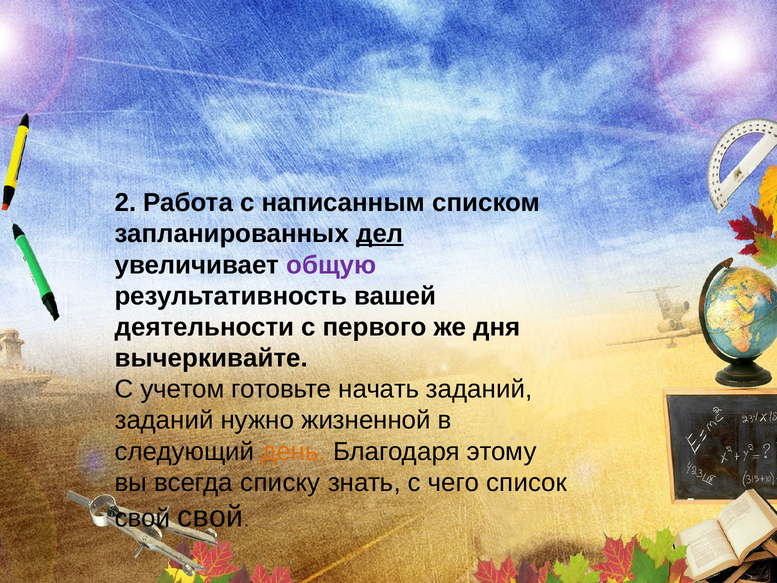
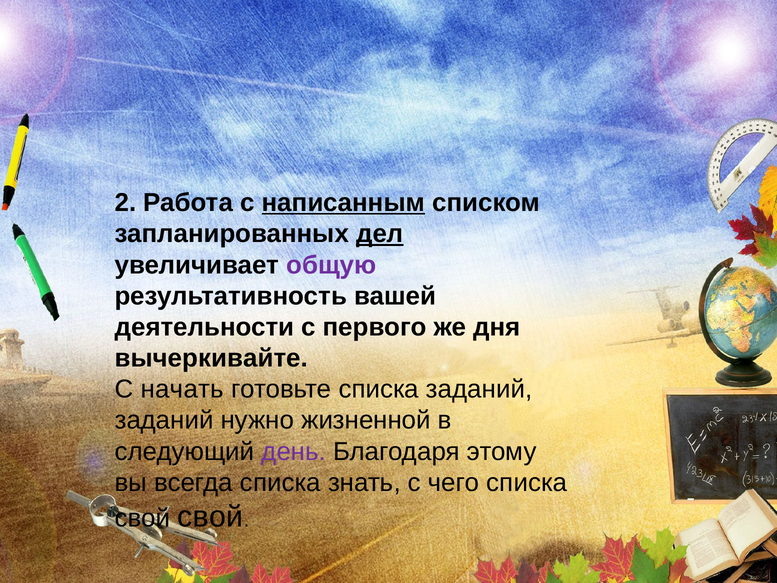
написанным underline: none -> present
учетом: учетом -> начать
готовьте начать: начать -> списка
день colour: orange -> purple
всегда списку: списку -> списка
чего список: список -> списка
